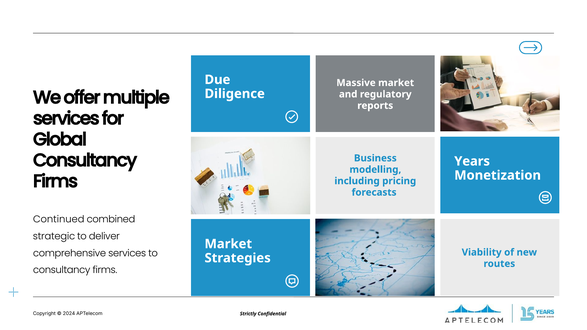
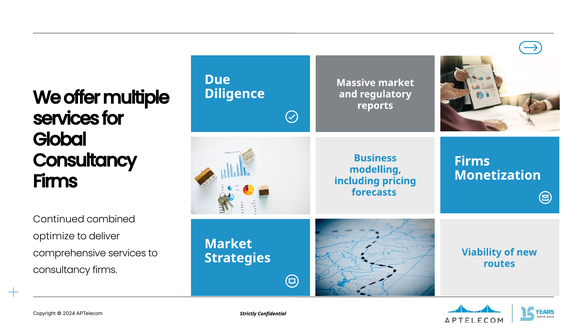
Years at (472, 161): Years -> Firms
strategic: strategic -> optimize
